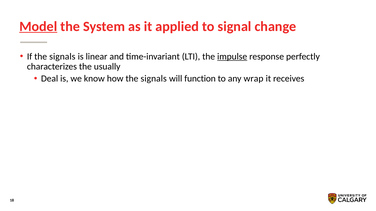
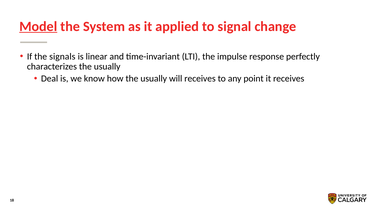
impulse underline: present -> none
how the signals: signals -> usually
will function: function -> receives
wrap: wrap -> point
